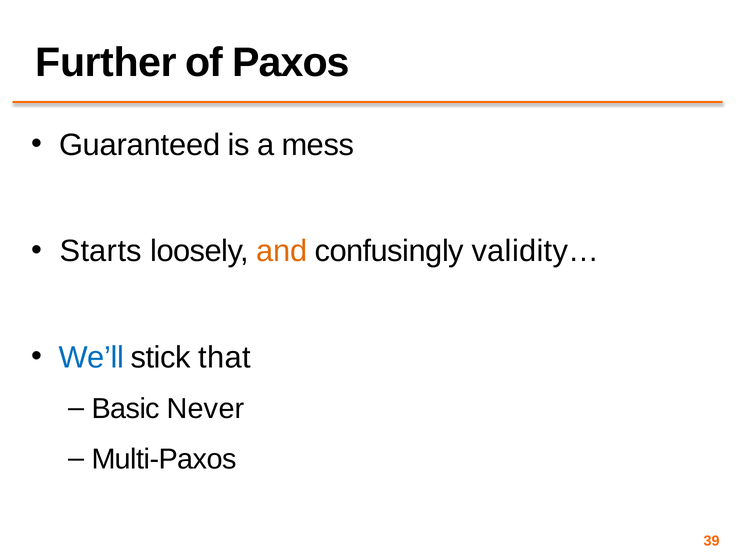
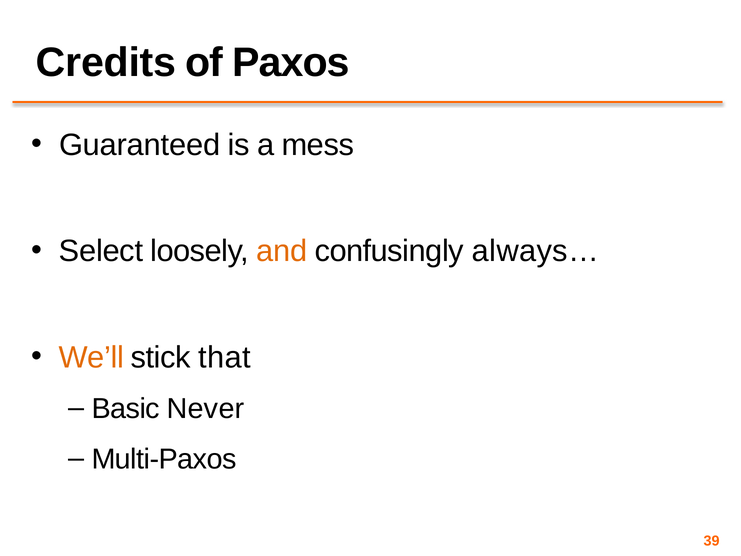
Further: Further -> Credits
Starts: Starts -> Select
validity…: validity… -> always…
We’ll colour: blue -> orange
